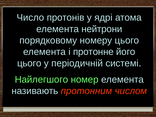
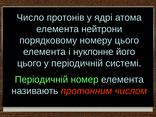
протонне: протонне -> нуклонне
Найлегшого at (41, 79): Найлегшого -> Періодичній
